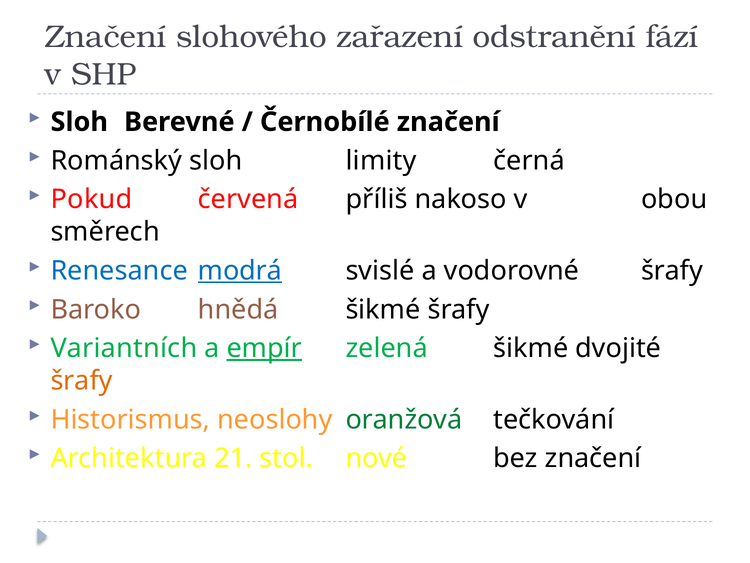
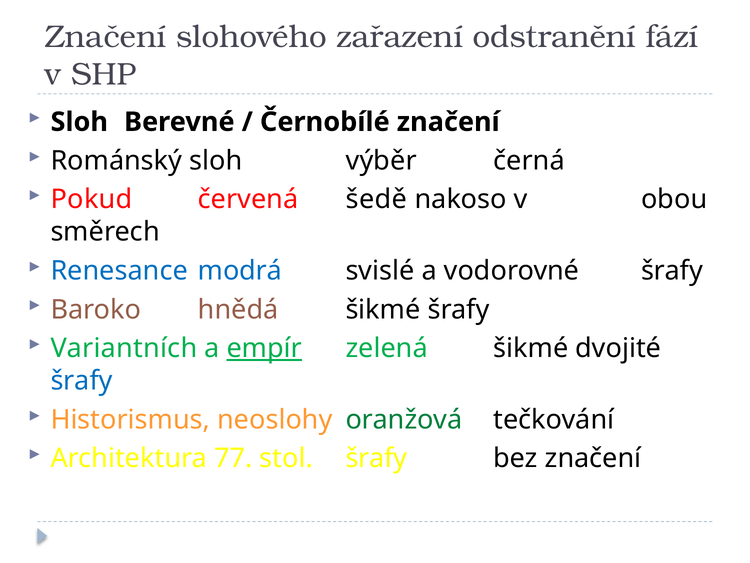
limity: limity -> výběr
příliš: příliš -> šedě
modrá underline: present -> none
šrafy at (82, 381) colour: orange -> blue
21: 21 -> 77
stol nové: nové -> šrafy
